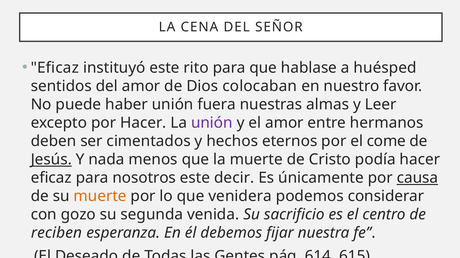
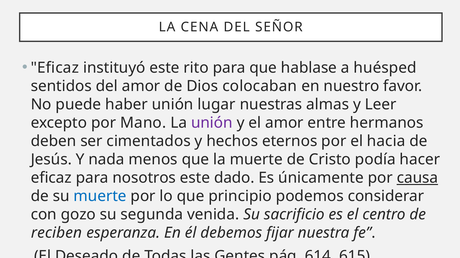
fuera: fuera -> lugar
por Hacer: Hacer -> Mano
come: come -> hacia
Jesús underline: present -> none
decir: decir -> dado
muerte at (100, 197) colour: orange -> blue
venidera: venidera -> principio
